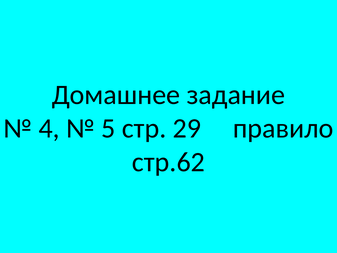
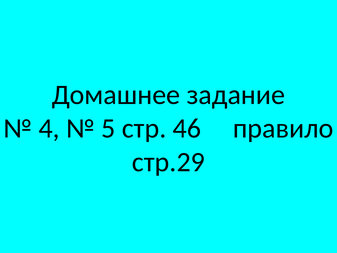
29: 29 -> 46
стр.62: стр.62 -> стр.29
